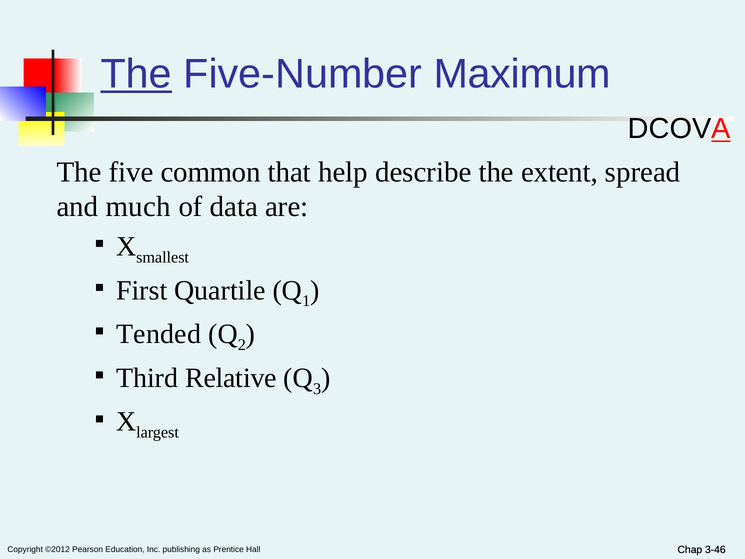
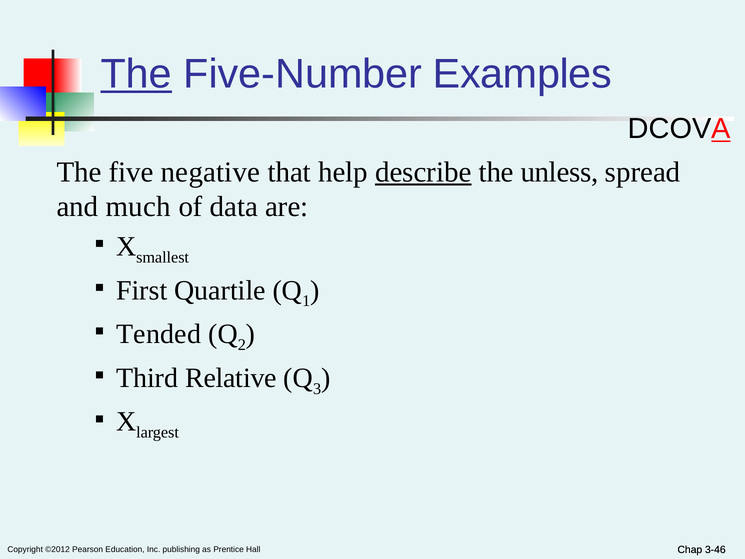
Maximum: Maximum -> Examples
common: common -> negative
describe underline: none -> present
extent: extent -> unless
